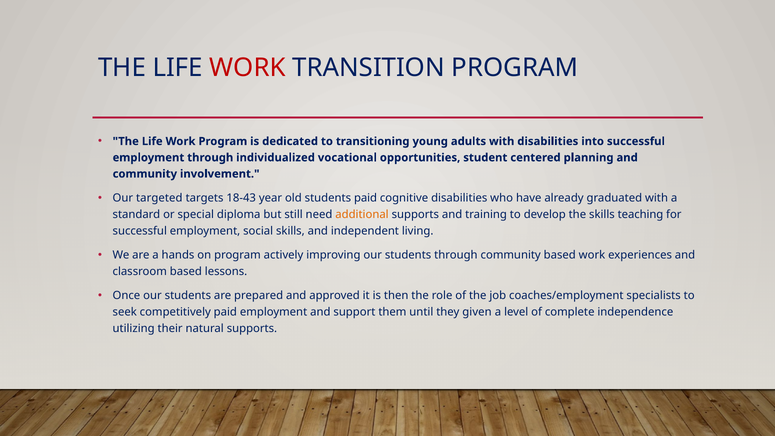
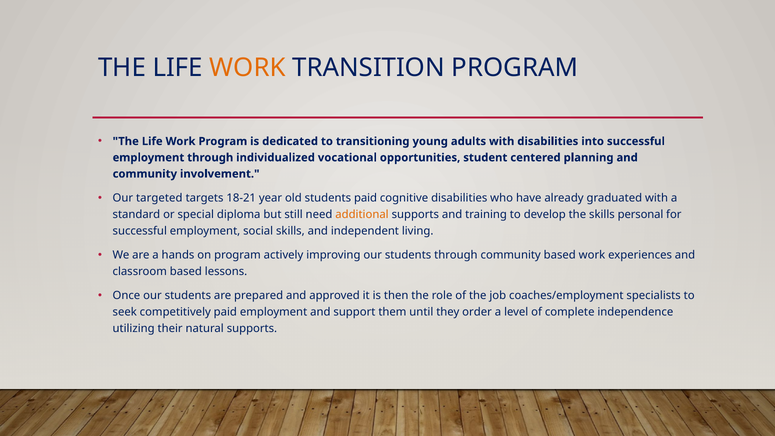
WORK at (248, 68) colour: red -> orange
18-43: 18-43 -> 18-21
teaching: teaching -> personal
given: given -> order
